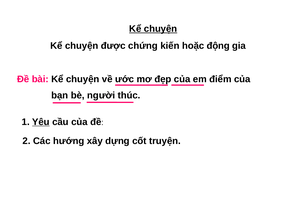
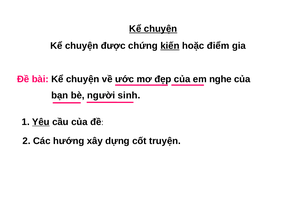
kiến underline: none -> present
động: động -> điểm
điểm: điểm -> nghe
thúc: thúc -> sinh
